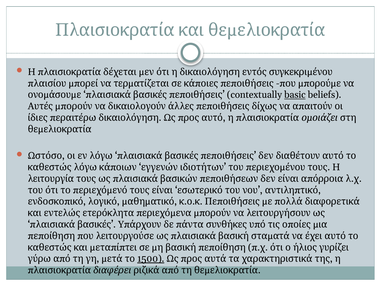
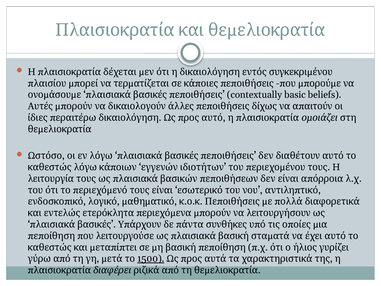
basic underline: present -> none
